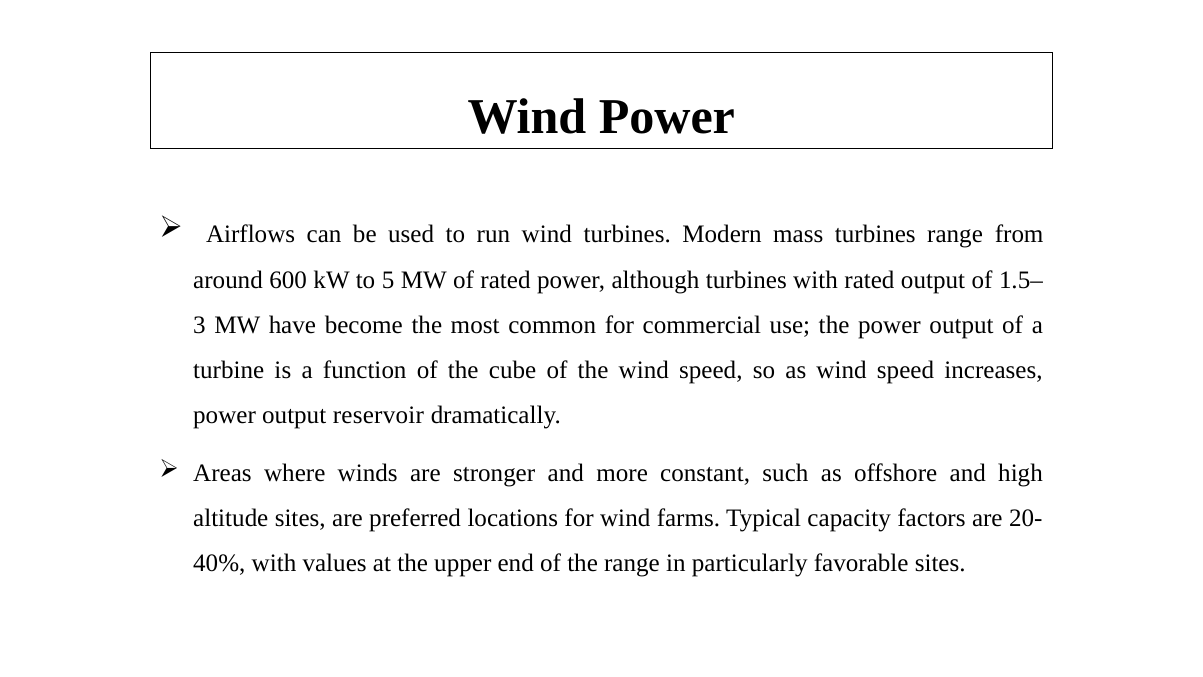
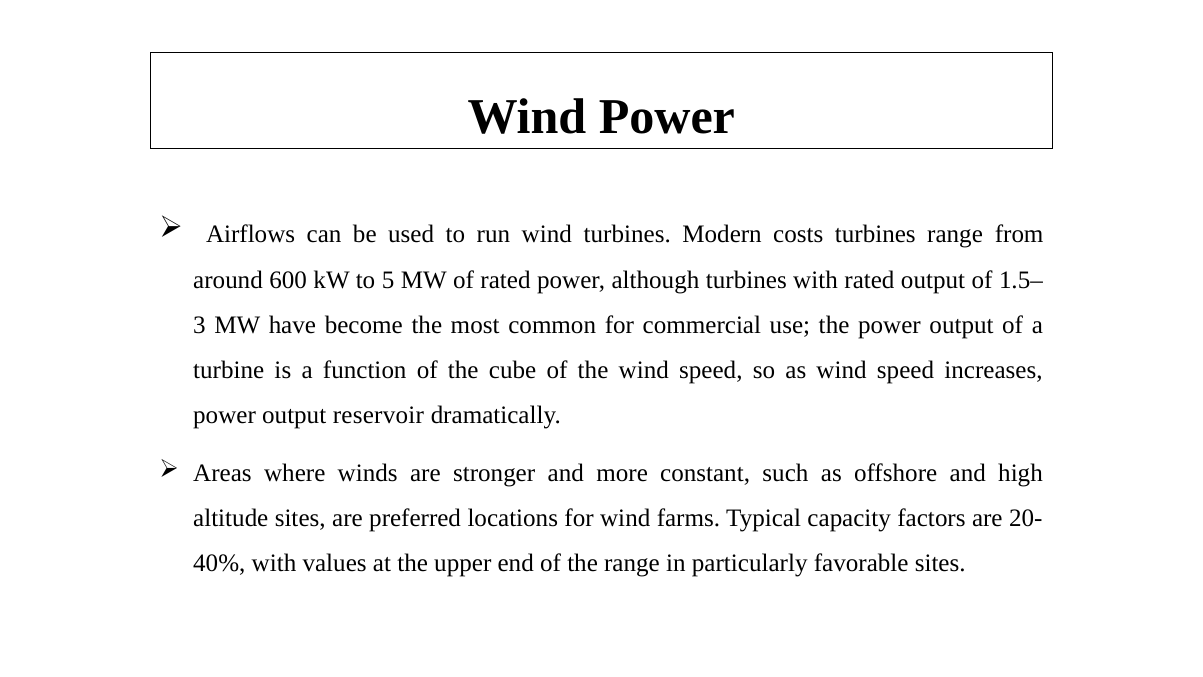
mass: mass -> costs
